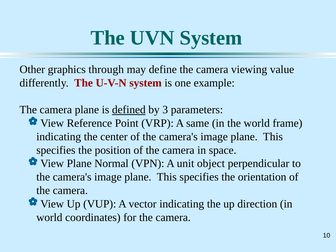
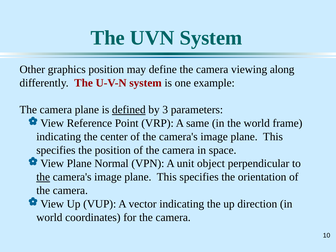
graphics through: through -> position
value: value -> along
the at (43, 177) underline: none -> present
